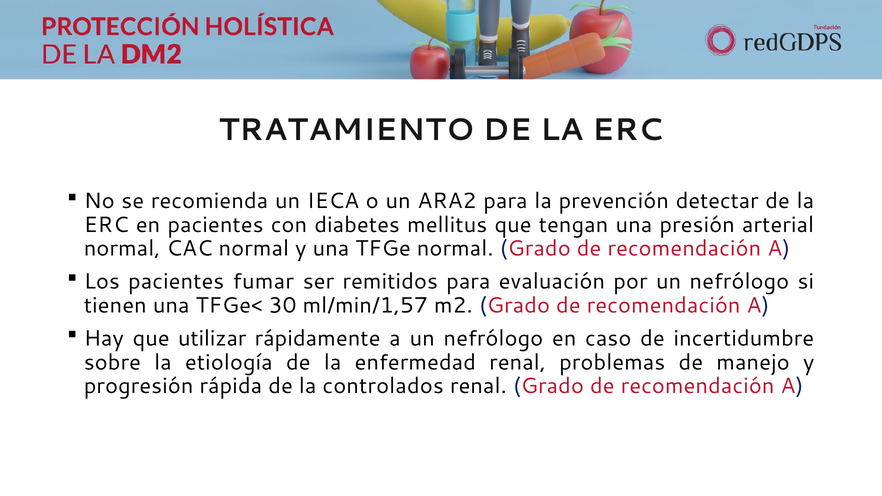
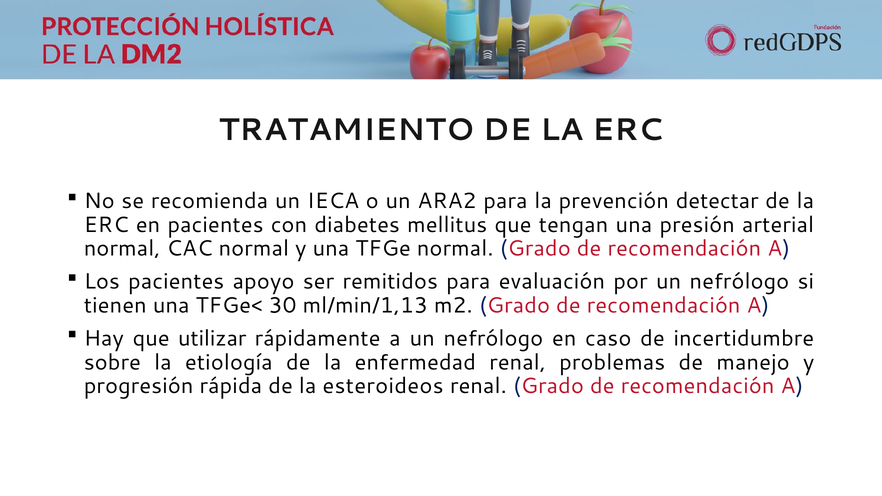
fumar: fumar -> apoyo
ml/min/1,57: ml/min/1,57 -> ml/min/1,13
controlados: controlados -> esteroideos
